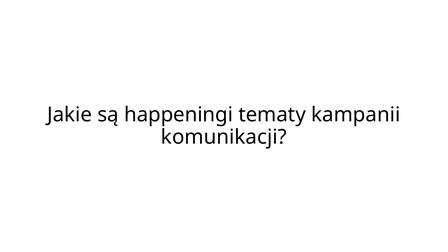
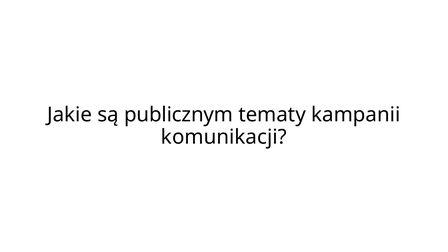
happeningi: happeningi -> publicznym
